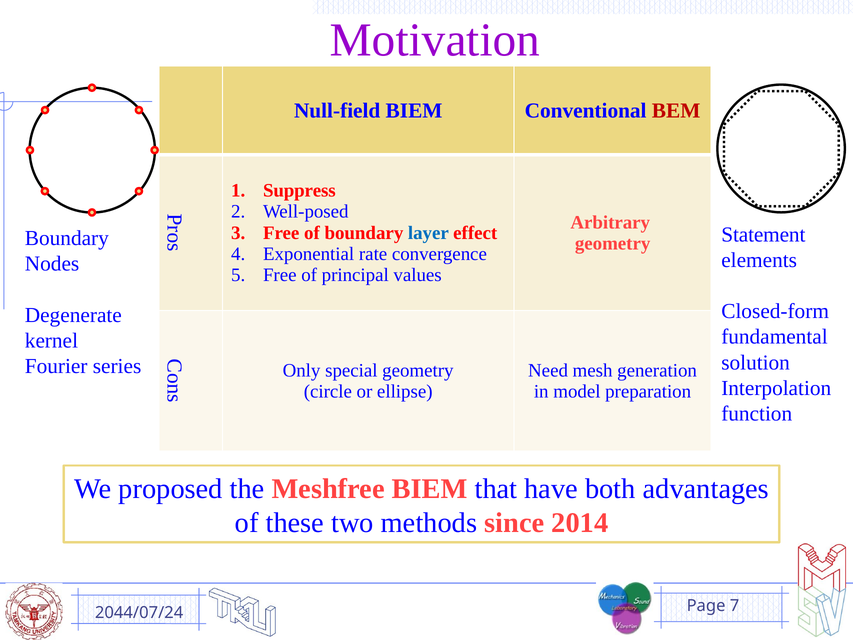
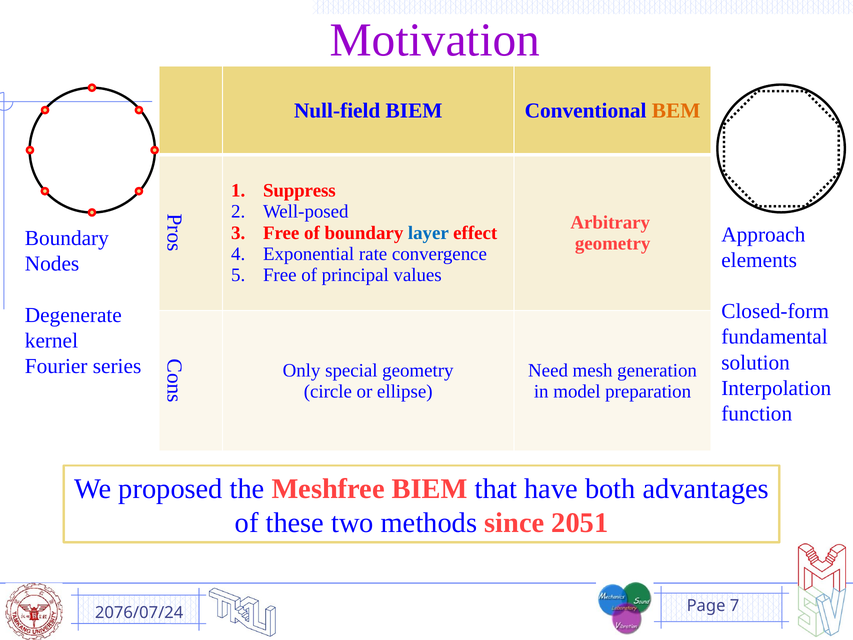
BEM colour: red -> orange
Statement: Statement -> Approach
2014: 2014 -> 2051
2044/07/24: 2044/07/24 -> 2076/07/24
